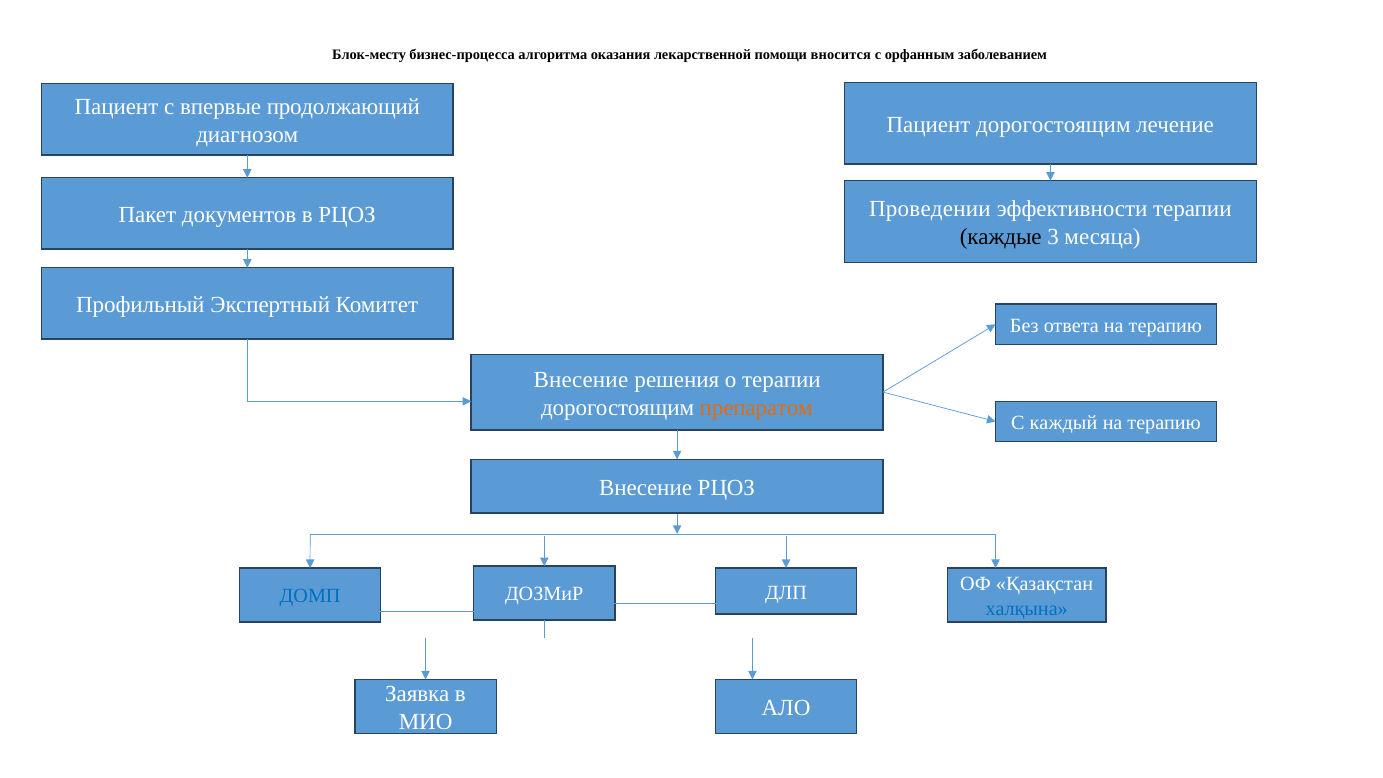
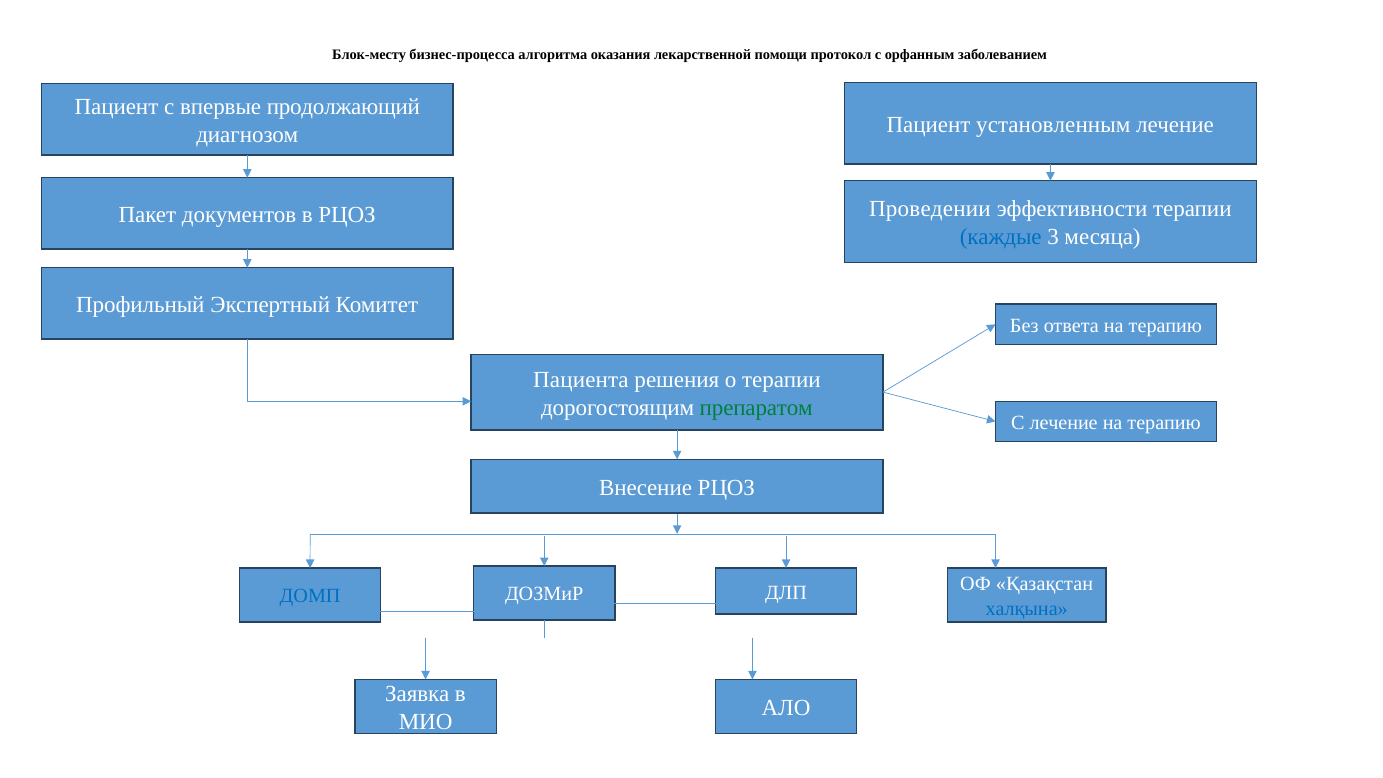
вносится: вносится -> протокол
Пациент дорогостоящим: дорогостоящим -> установленным
каждые colour: black -> blue
Внесение at (581, 380): Внесение -> Пациента
препаратом colour: orange -> green
С каждый: каждый -> лечение
